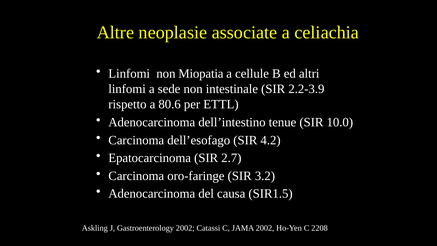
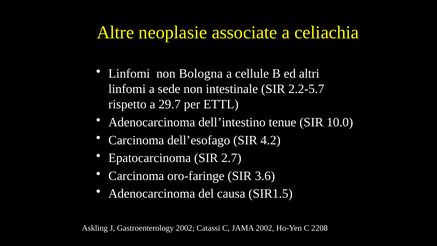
Miopatia: Miopatia -> Bologna
2.2-3.9: 2.2-3.9 -> 2.2-5.7
80.6: 80.6 -> 29.7
3.2: 3.2 -> 3.6
